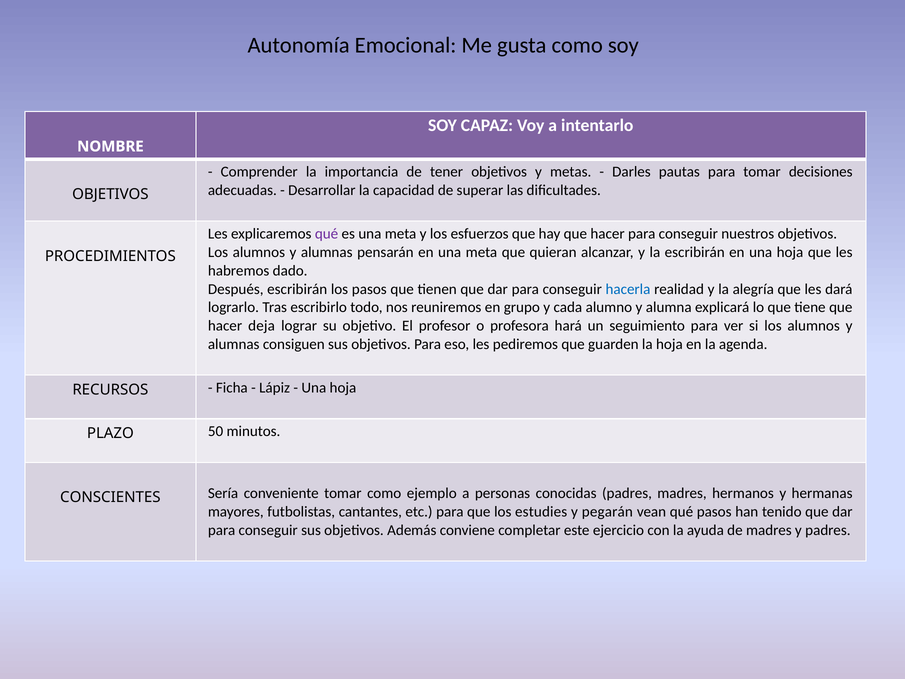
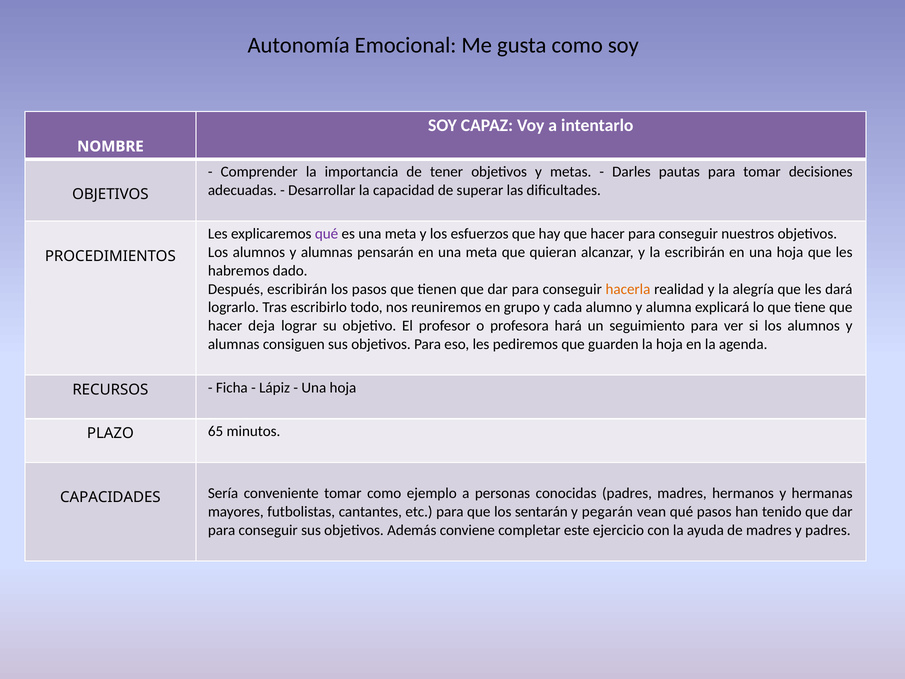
hacerla colour: blue -> orange
50: 50 -> 65
CONSCIENTES: CONSCIENTES -> CAPACIDADES
estudies: estudies -> sentarán
